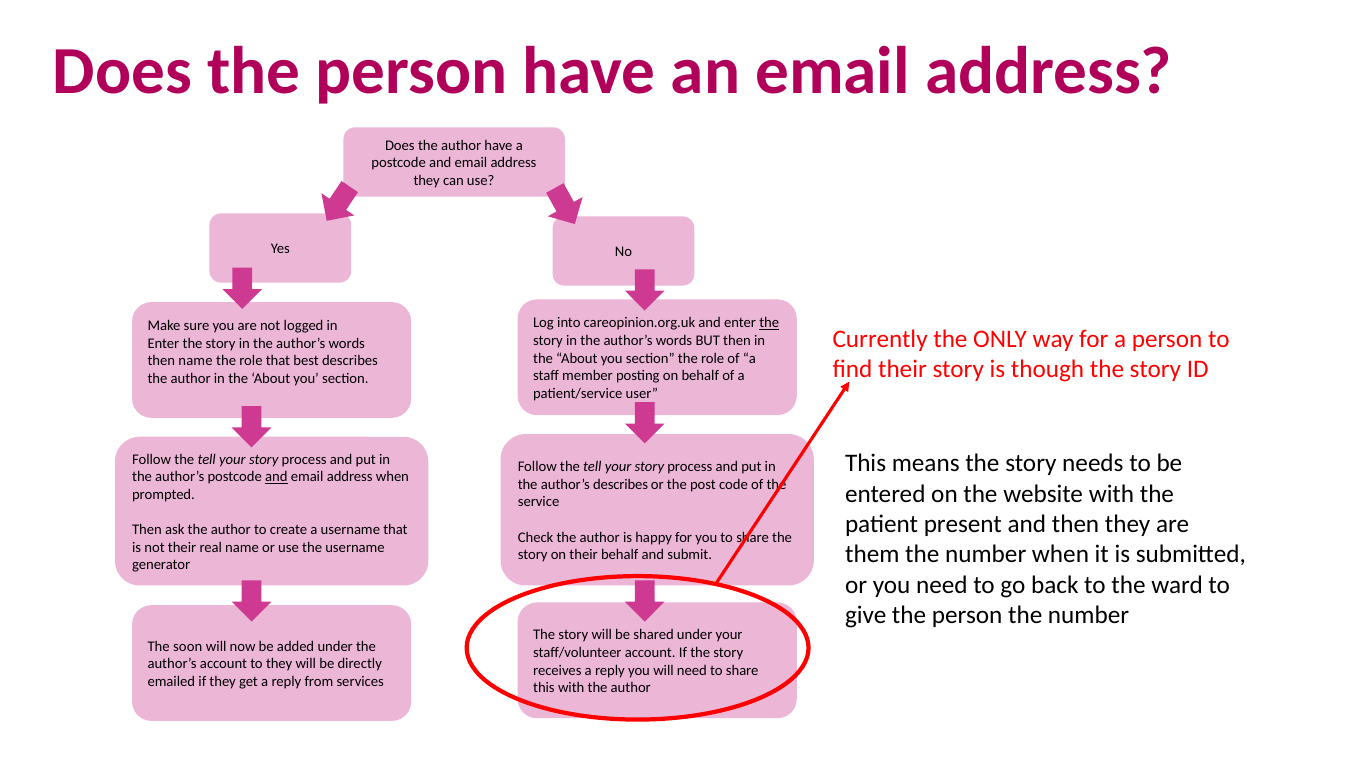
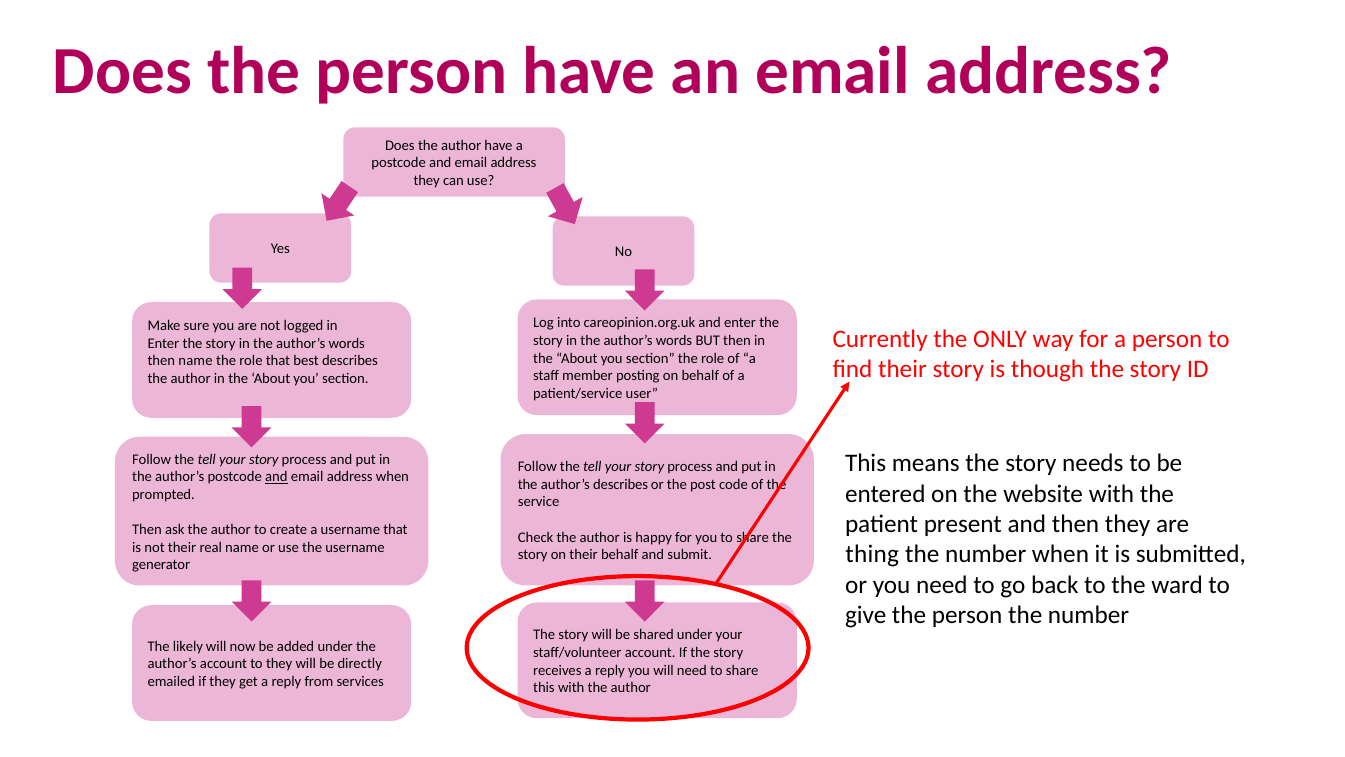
the at (769, 323) underline: present -> none
them: them -> thing
soon: soon -> likely
